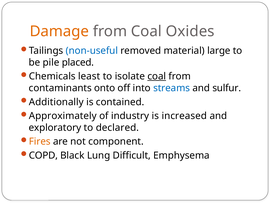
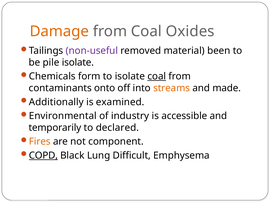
non-useful colour: blue -> purple
large: large -> been
pile placed: placed -> isolate
least: least -> form
streams colour: blue -> orange
sulfur: sulfur -> made
contained: contained -> examined
Approximately: Approximately -> Environmental
increased: increased -> accessible
exploratory: exploratory -> temporarily
COPD underline: none -> present
